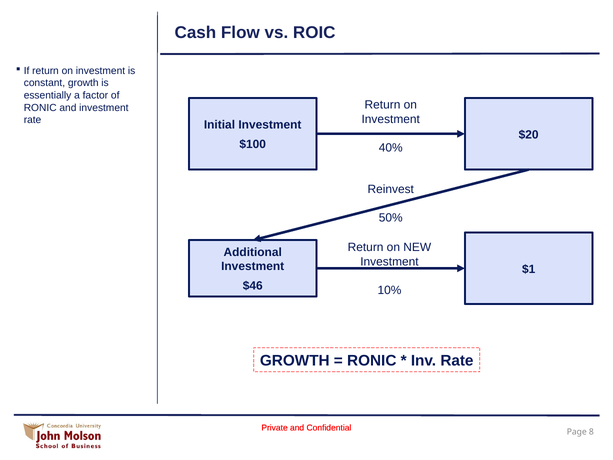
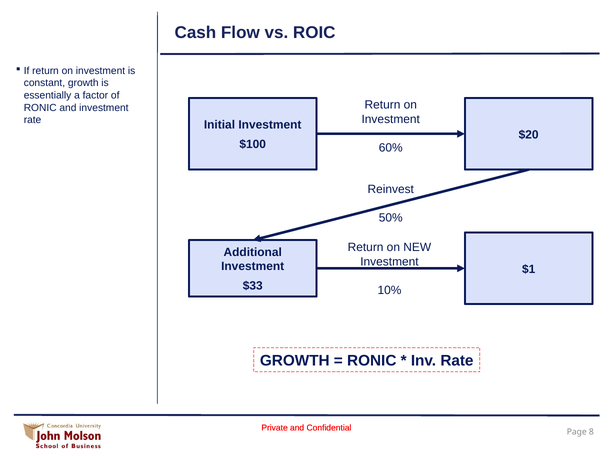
40%: 40% -> 60%
$46: $46 -> $33
